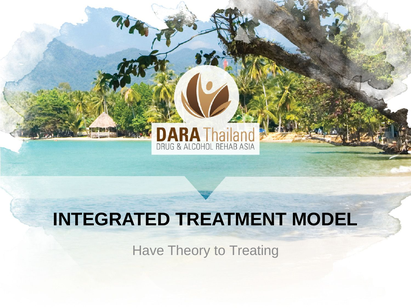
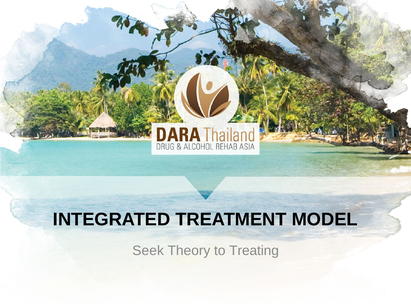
Have: Have -> Seek
